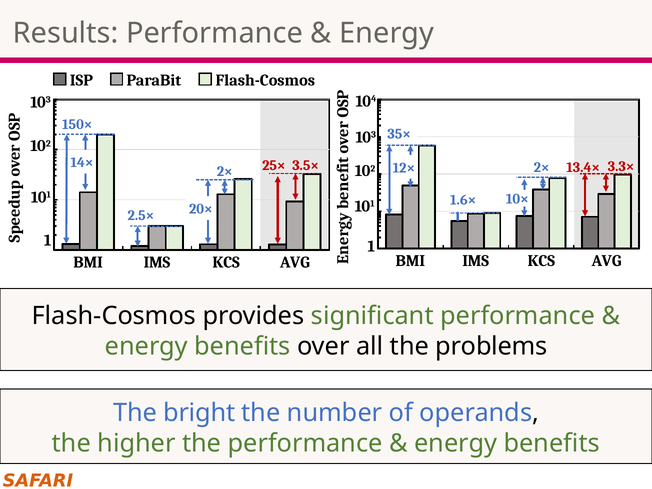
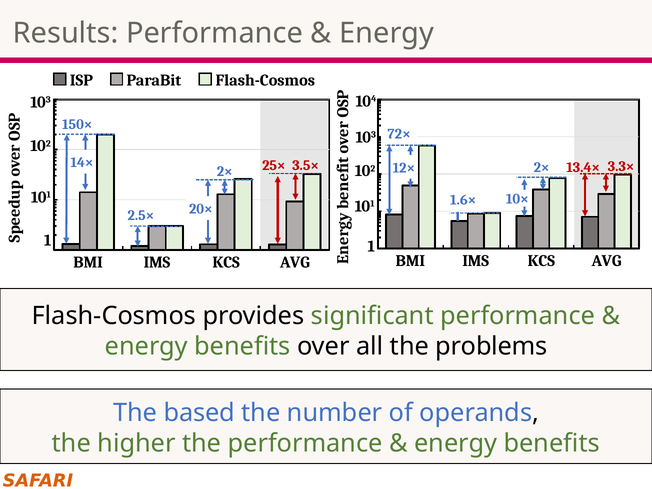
35×: 35× -> 72×
bright: bright -> based
